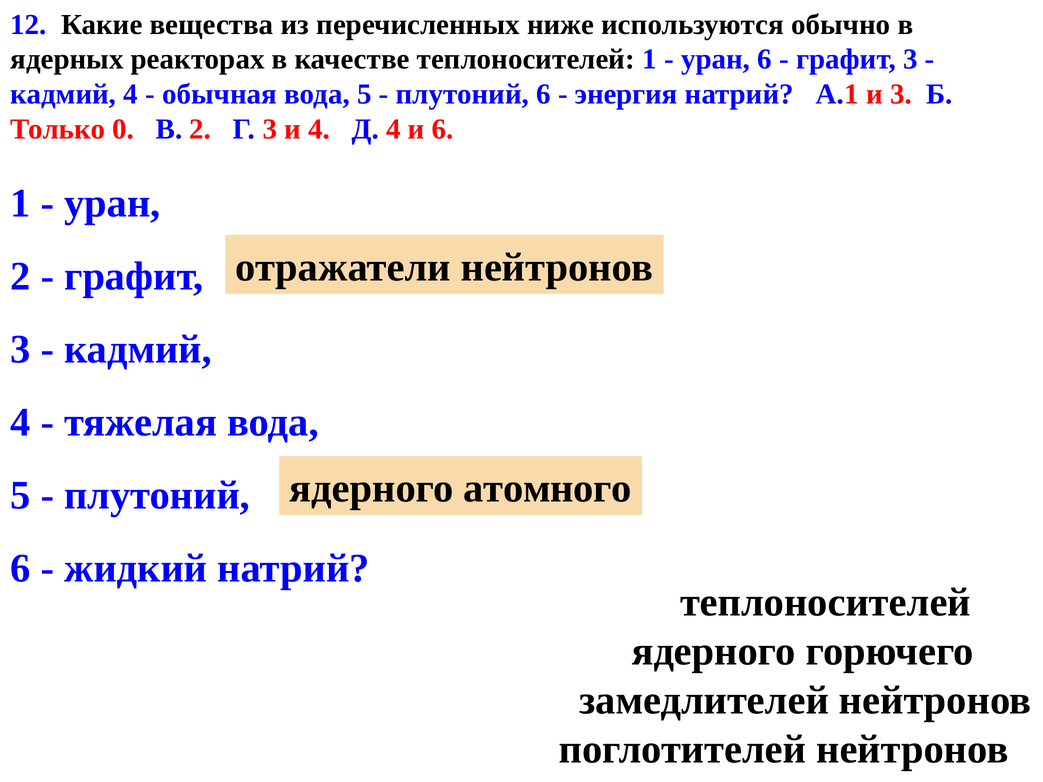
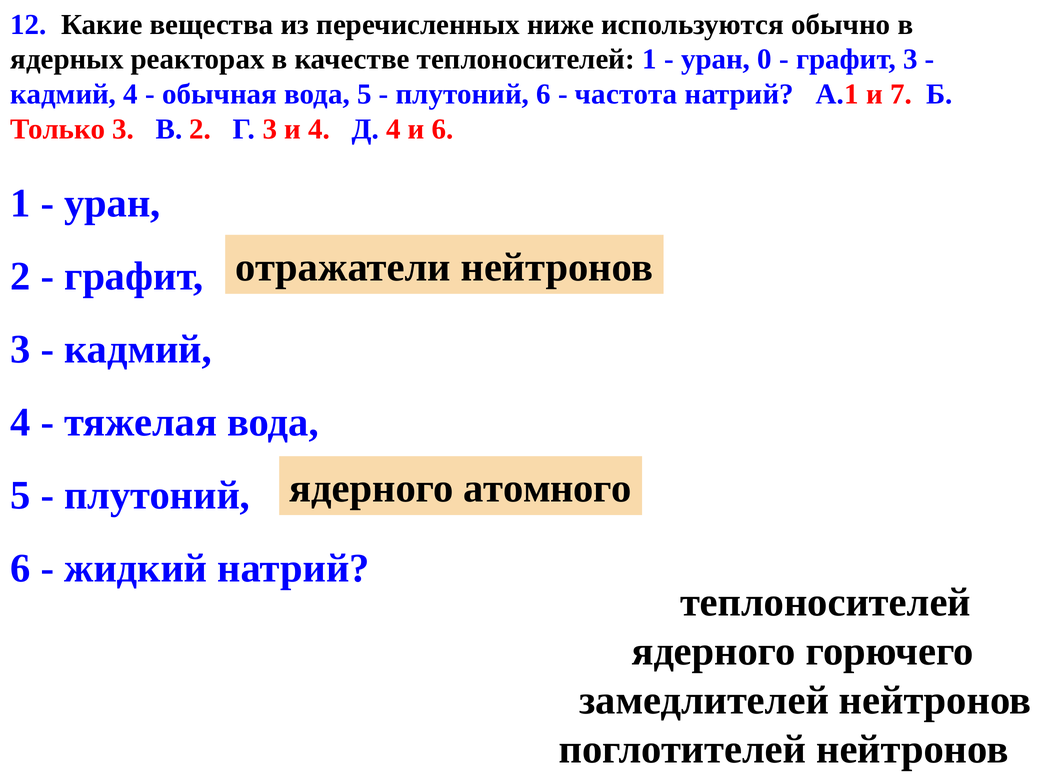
уран 6: 6 -> 0
энергия: энергия -> частота
и 3: 3 -> 7
Только 0: 0 -> 3
